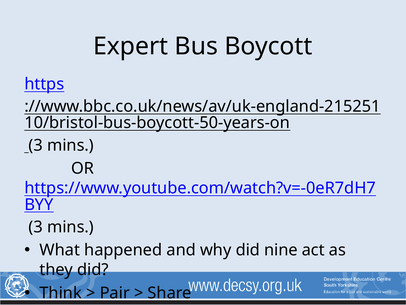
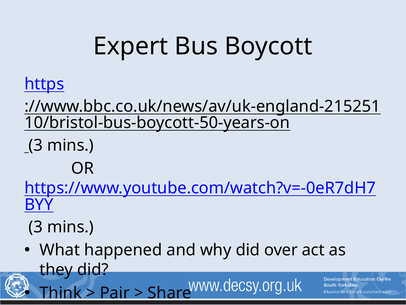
nine: nine -> over
